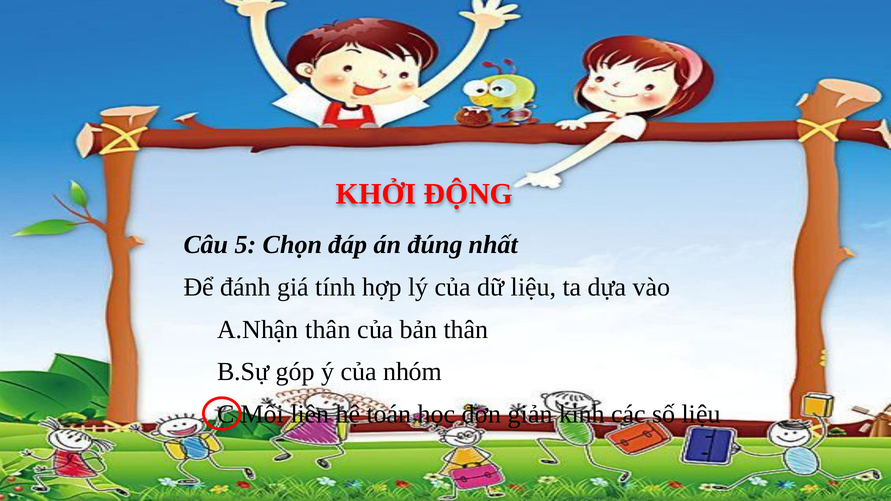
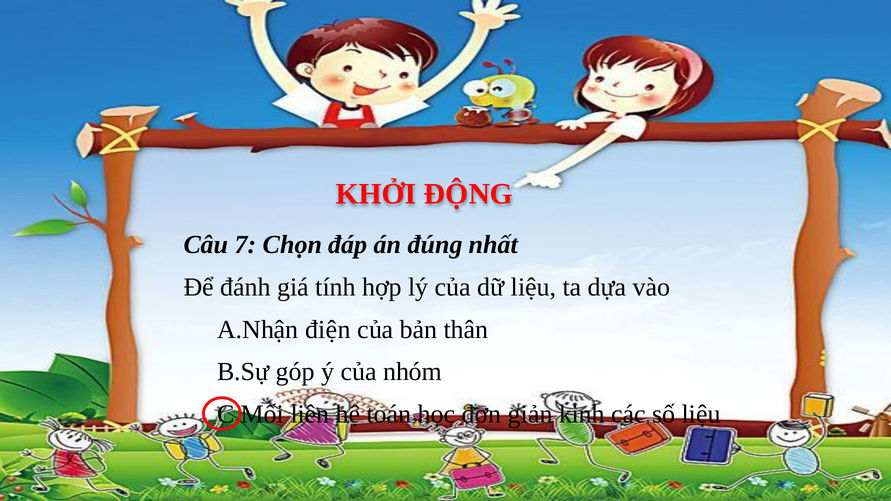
5: 5 -> 7
A.Nhận thân: thân -> điện
